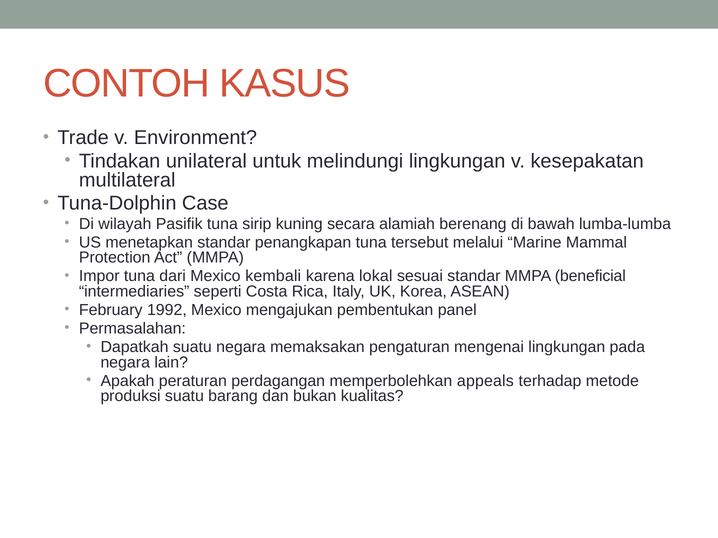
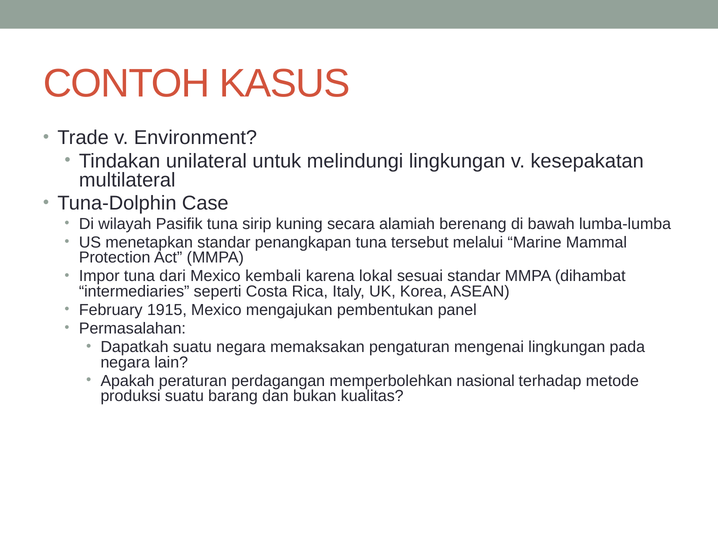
beneficial: beneficial -> dihambat
1992: 1992 -> 1915
appeals: appeals -> nasional
